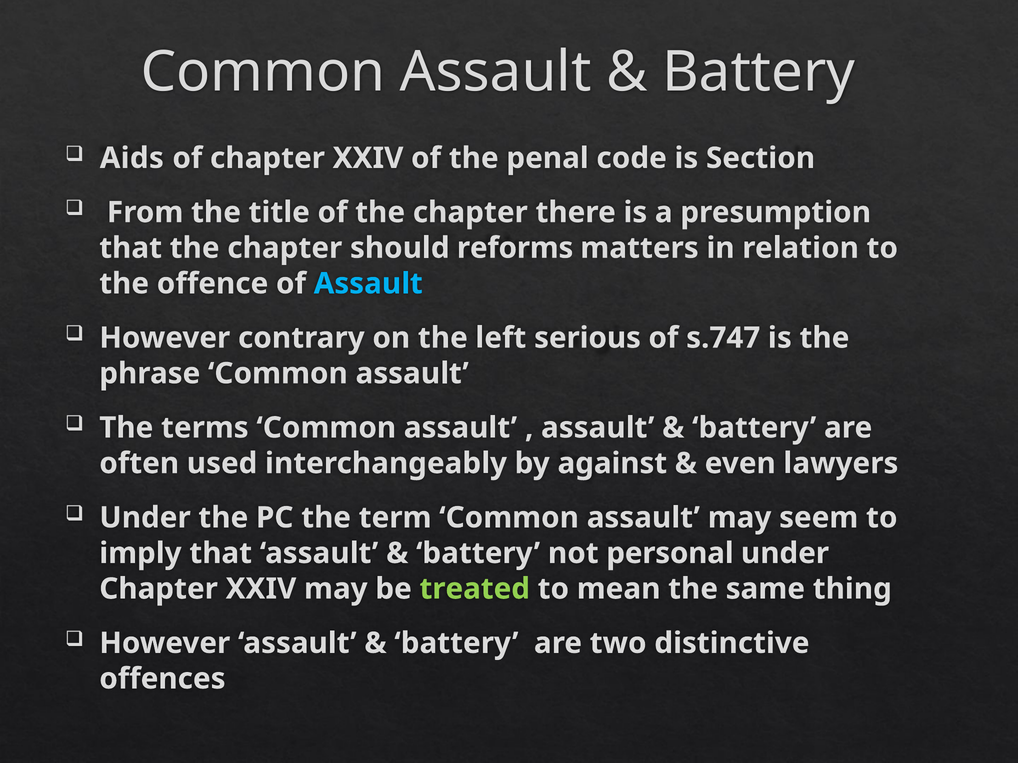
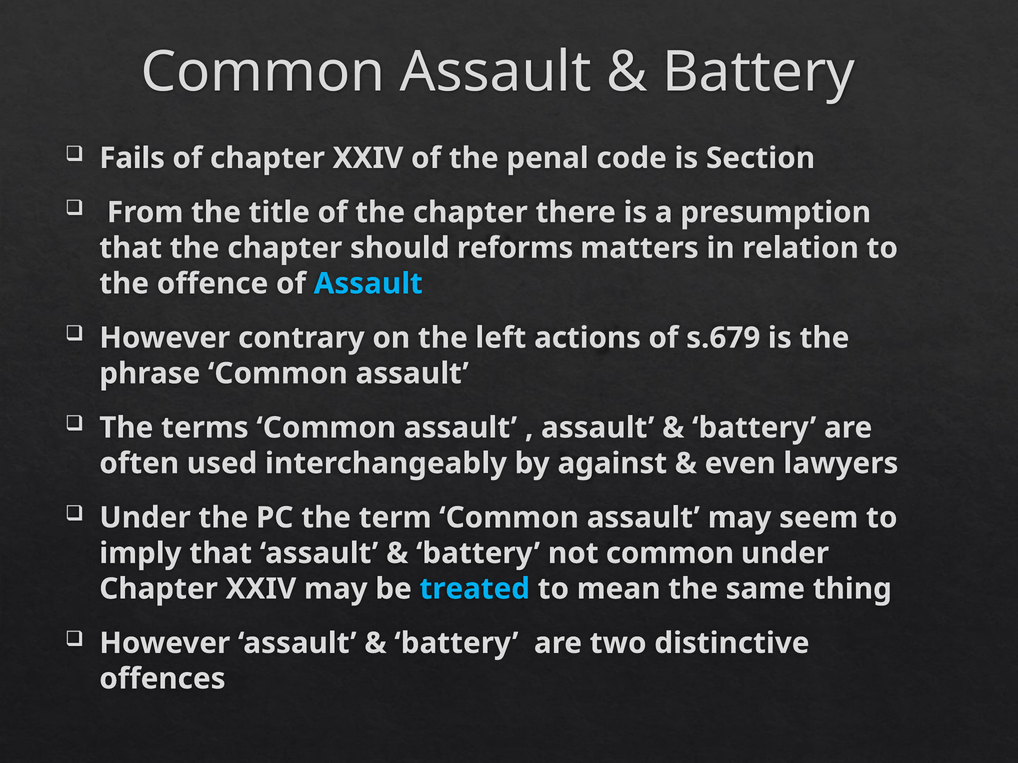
Aids: Aids -> Fails
serious: serious -> actions
s.747: s.747 -> s.679
not personal: personal -> common
treated colour: light green -> light blue
